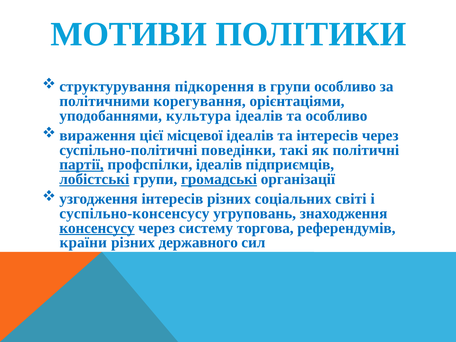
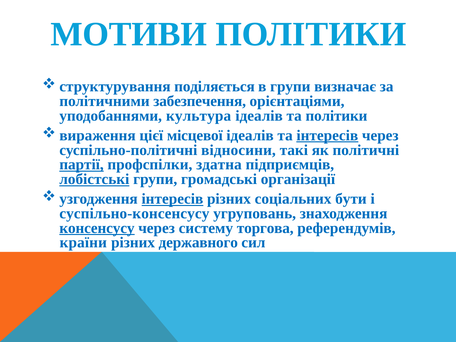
підкорення: підкорення -> поділяється
групи особливо: особливо -> визначає
корегування: корегування -> забезпечення
та особливо: особливо -> політики
інтересів at (327, 135) underline: none -> present
поведінки: поведінки -> відносини
профспілки ідеалів: ідеалів -> здатна
громадські underline: present -> none
інтересів at (172, 199) underline: none -> present
світі: світі -> бути
